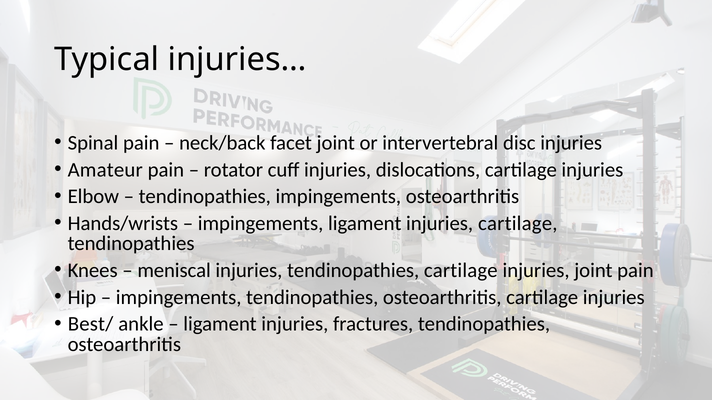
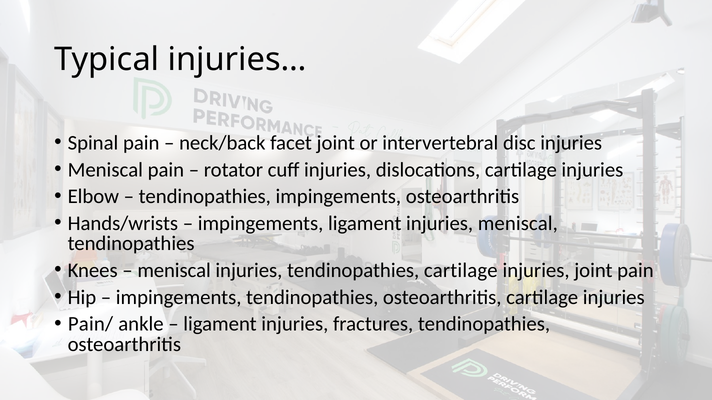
Amateur at (105, 170): Amateur -> Meniscal
injuries cartilage: cartilage -> meniscal
Best/: Best/ -> Pain/
